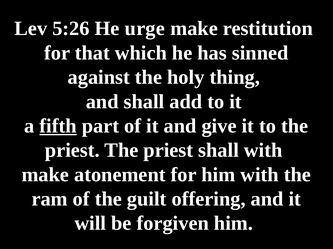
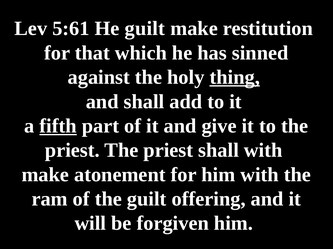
5:26: 5:26 -> 5:61
He urge: urge -> guilt
thing underline: none -> present
